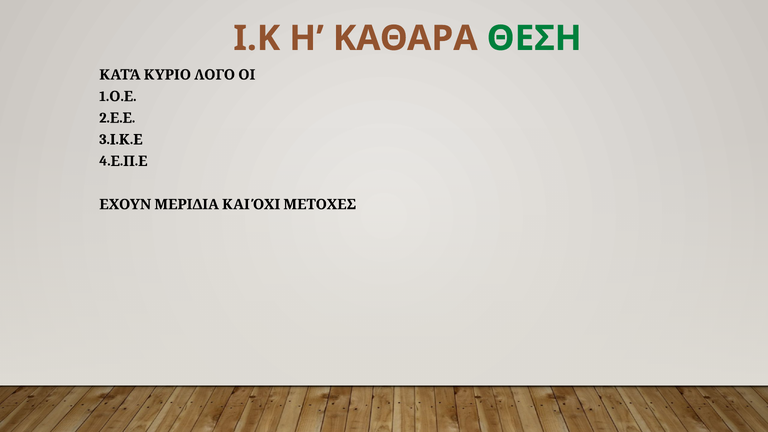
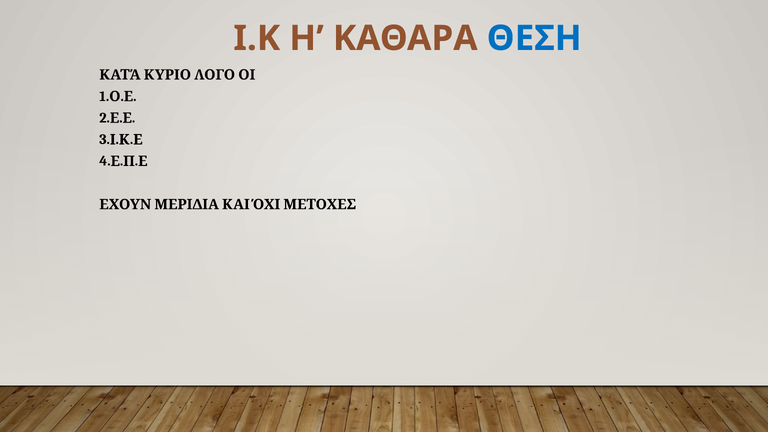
ΘΕΣΗ colour: green -> blue
